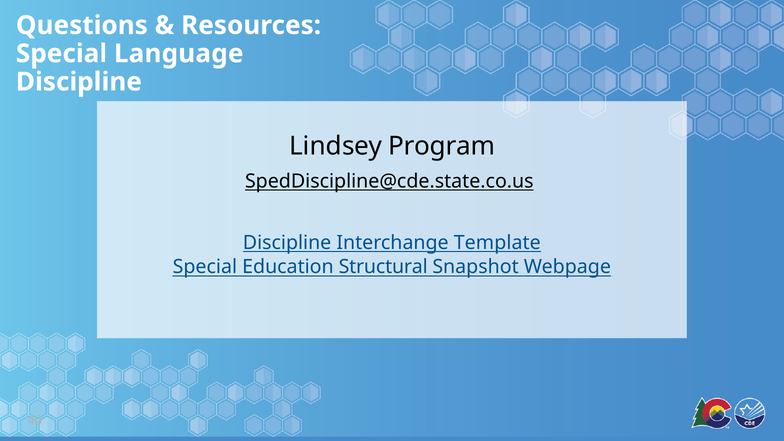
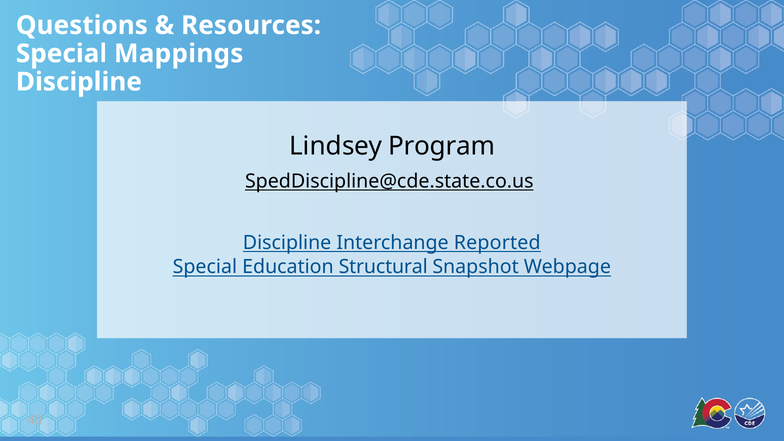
Language: Language -> Mappings
Template: Template -> Reported
